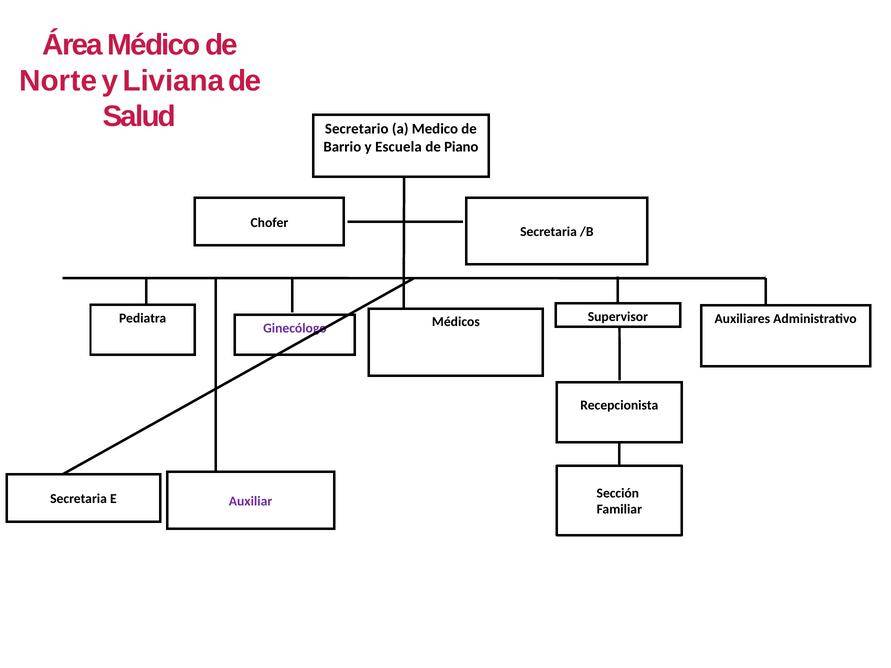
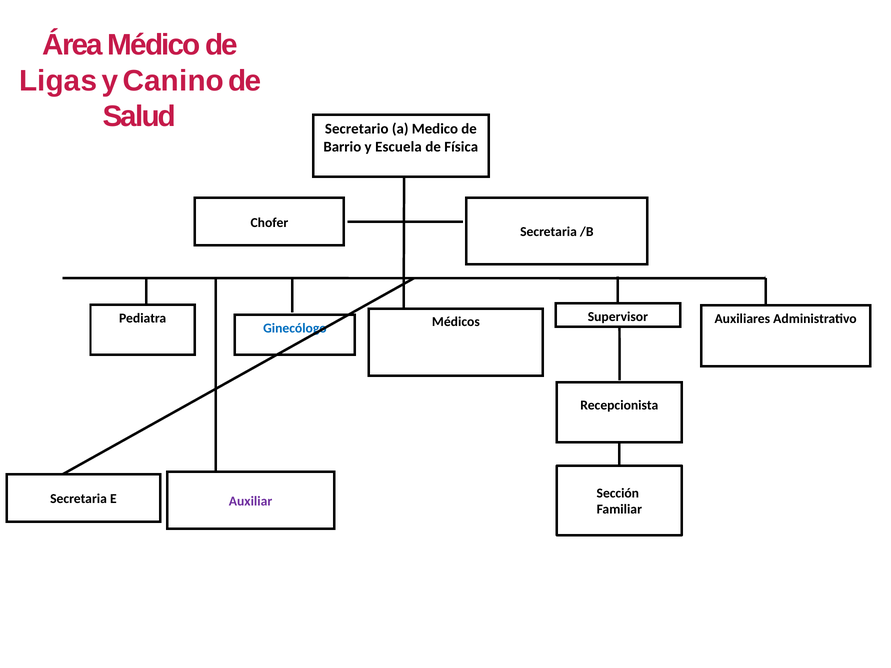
Norte: Norte -> Ligas
Liviana: Liviana -> Canino
Piano: Piano -> Física
Ginecólogo colour: purple -> blue
